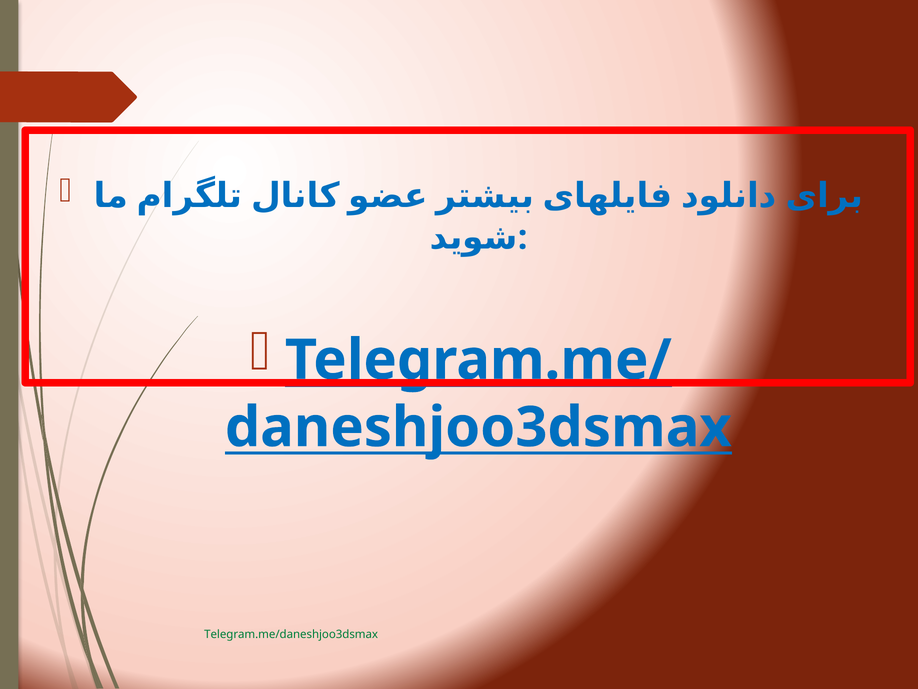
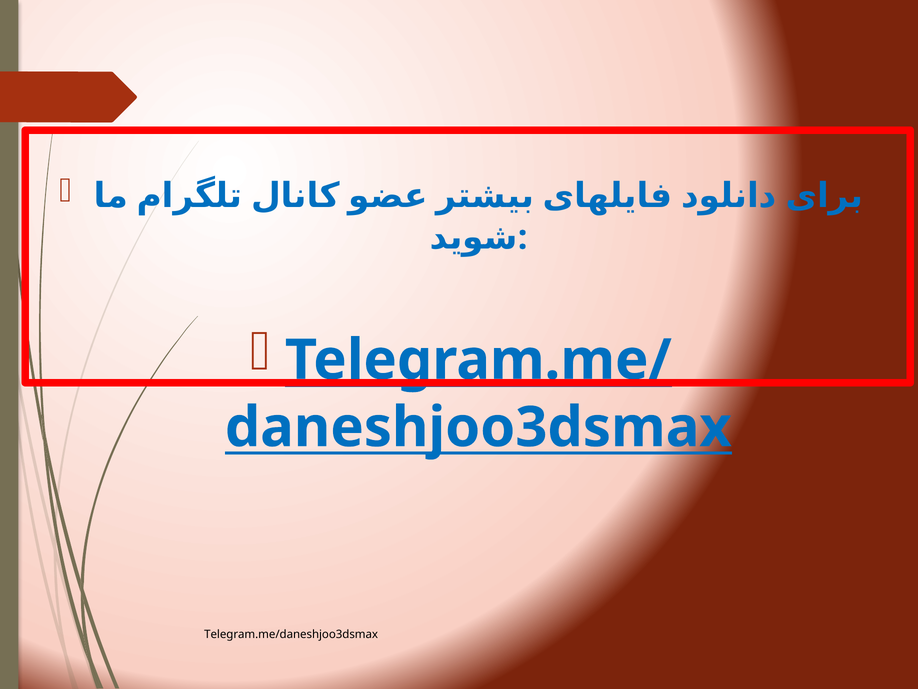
Telegram.me/daneshjoo3dsmax colour: green -> black
